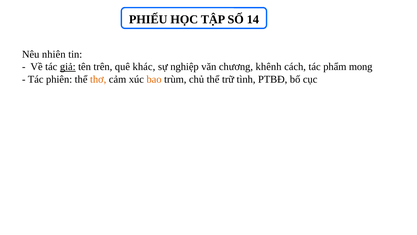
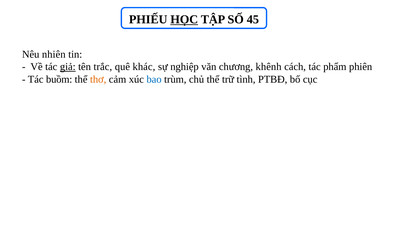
HỌC underline: none -> present
14: 14 -> 45
trên: trên -> trắc
mong: mong -> phiên
phiên: phiên -> buồm
bao colour: orange -> blue
